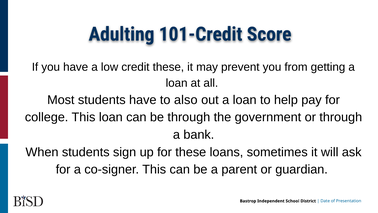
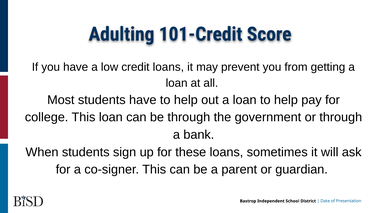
credit these: these -> loans
have to also: also -> help
